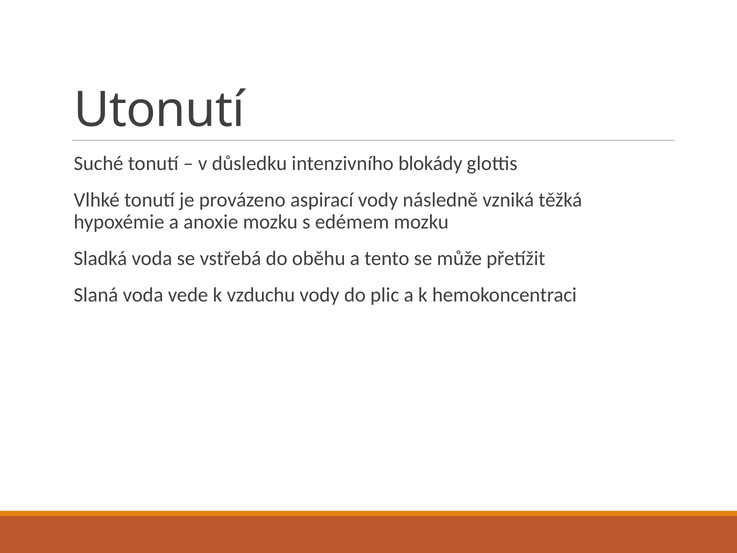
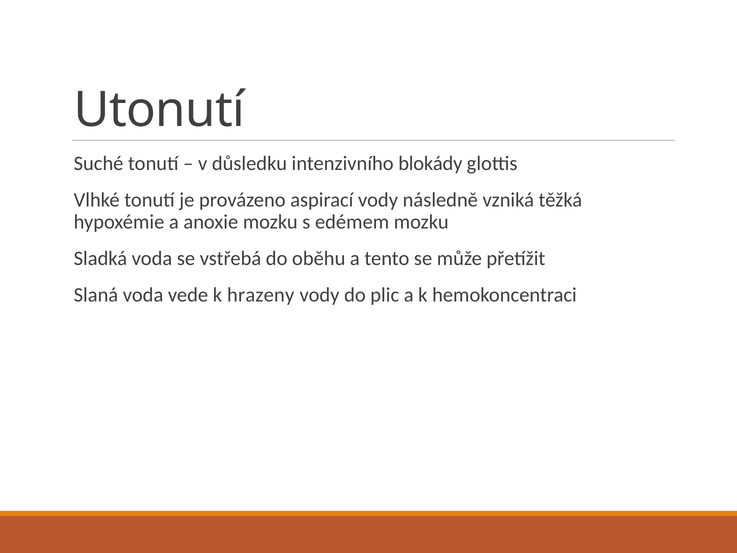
vzduchu: vzduchu -> hrazeny
